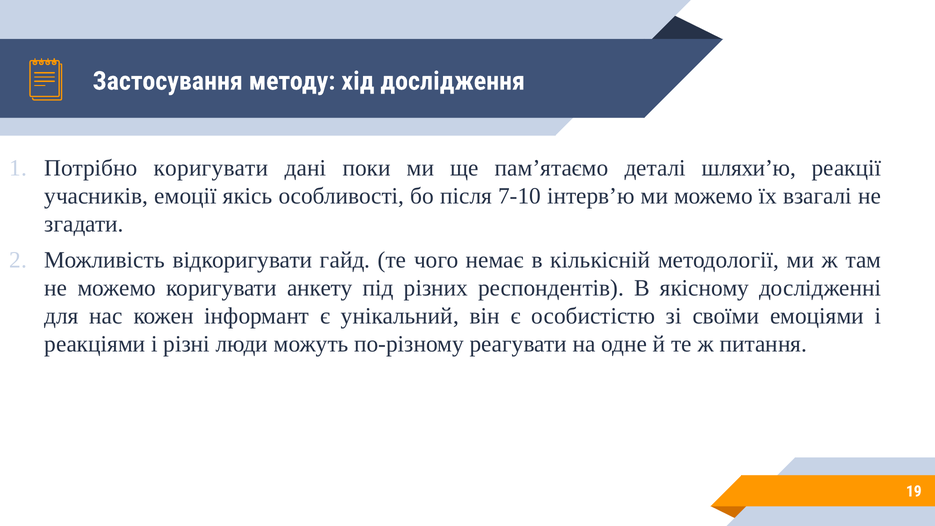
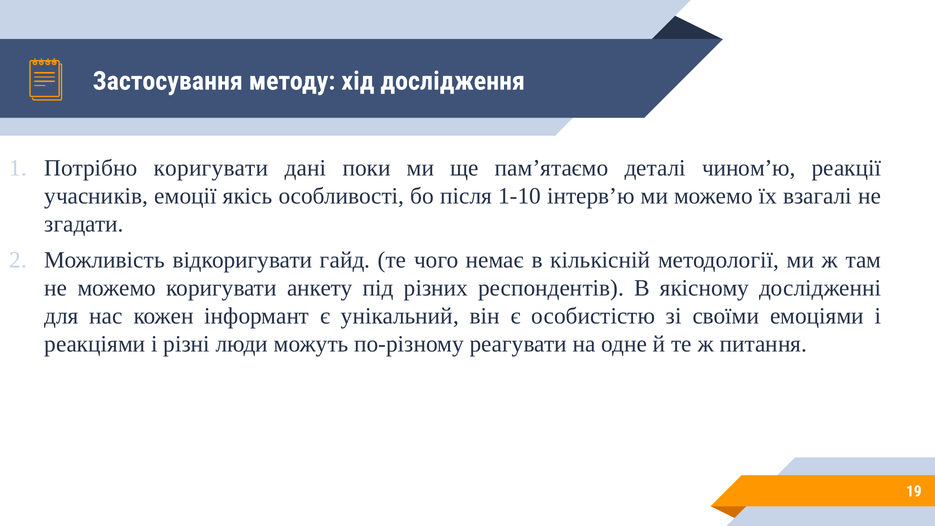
шляхи’ю: шляхи’ю -> чином’ю
7-10: 7-10 -> 1-10
